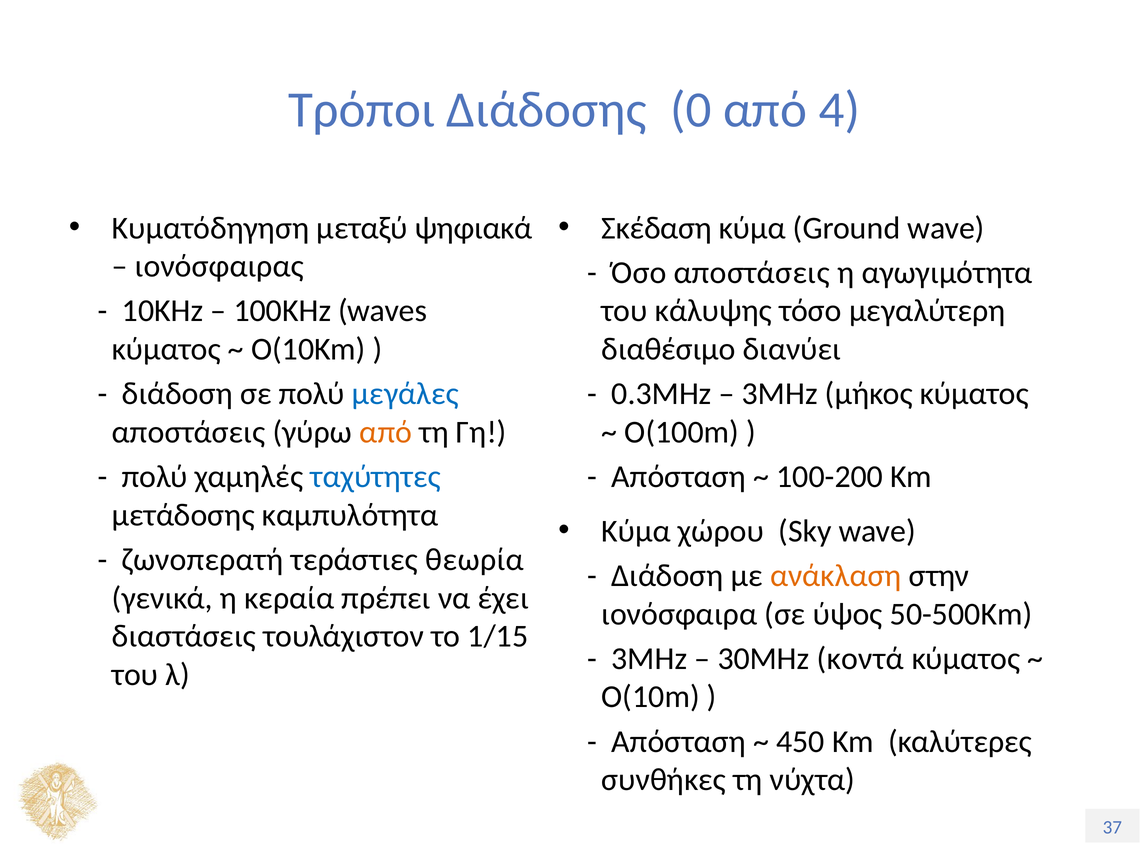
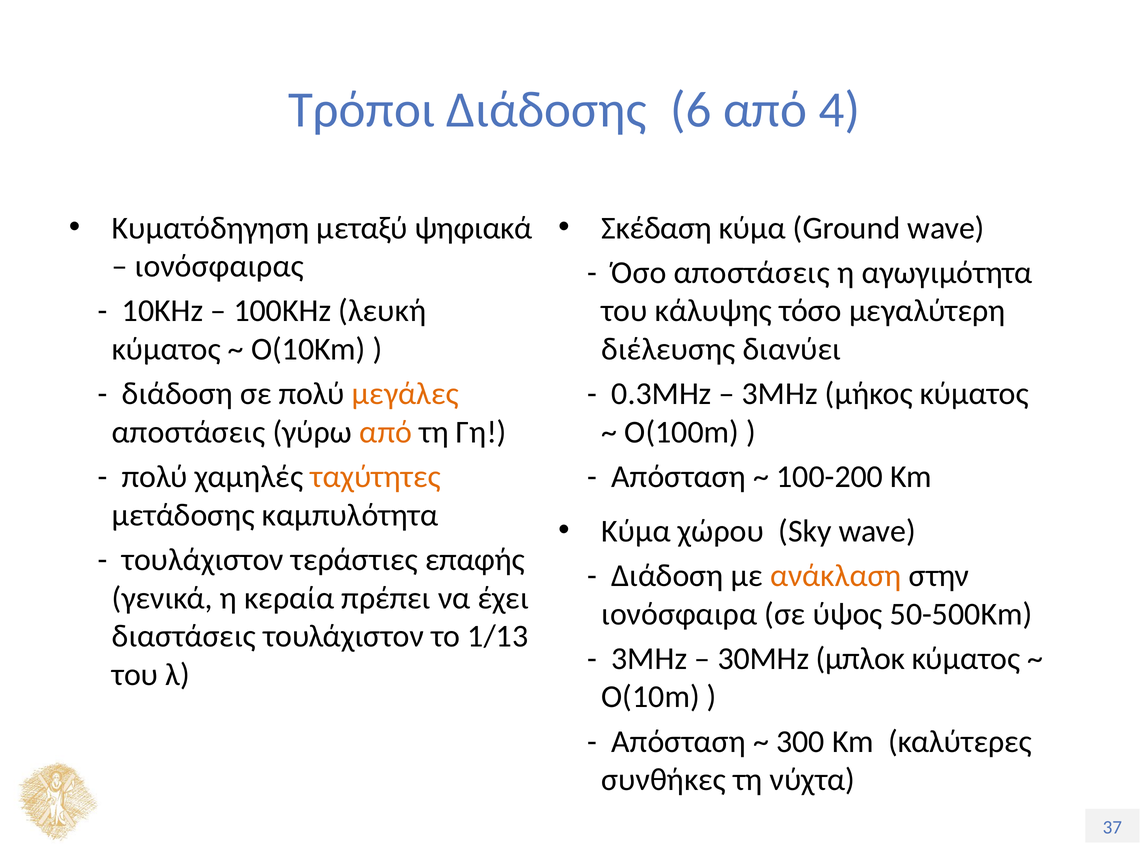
0: 0 -> 6
waves: waves -> λευκή
διαθέσιμο: διαθέσιμο -> διέλευσης
μεγάλες colour: blue -> orange
ταχύτητες colour: blue -> orange
ζωνοπερατή at (203, 560): ζωνοπερατή -> τουλάχιστον
θεωρία: θεωρία -> επαφής
1/15: 1/15 -> 1/13
κοντά: κοντά -> μπλοκ
450: 450 -> 300
